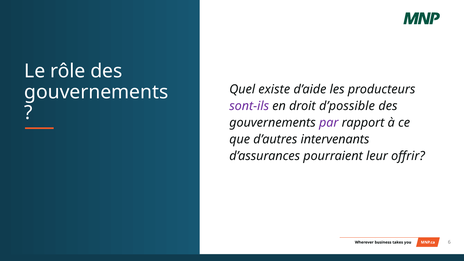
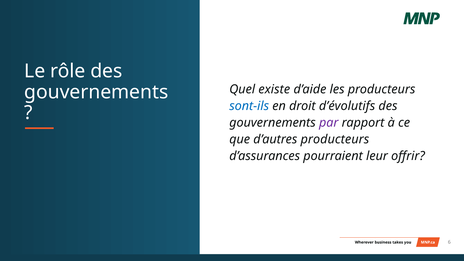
sont-ils colour: purple -> blue
d’possible: d’possible -> d’évolutifs
d’autres intervenants: intervenants -> producteurs
